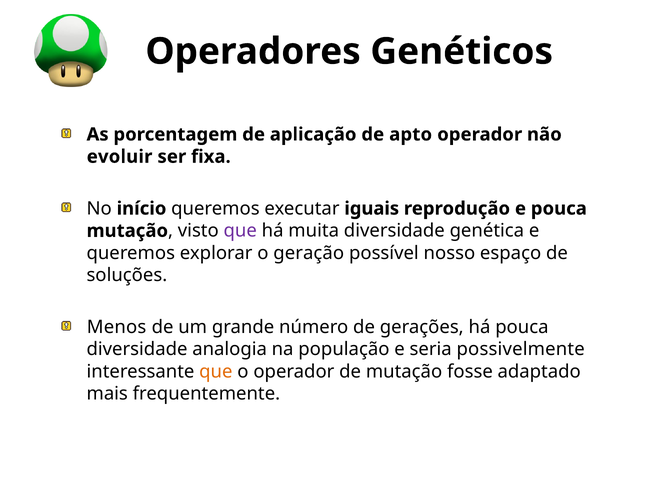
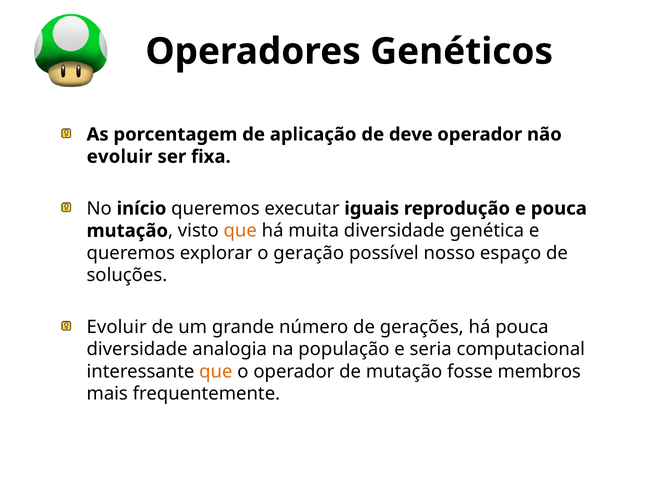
apto: apto -> deve
que at (240, 231) colour: purple -> orange
Menos at (117, 327): Menos -> Evoluir
possivelmente: possivelmente -> computacional
adaptado: adaptado -> membros
